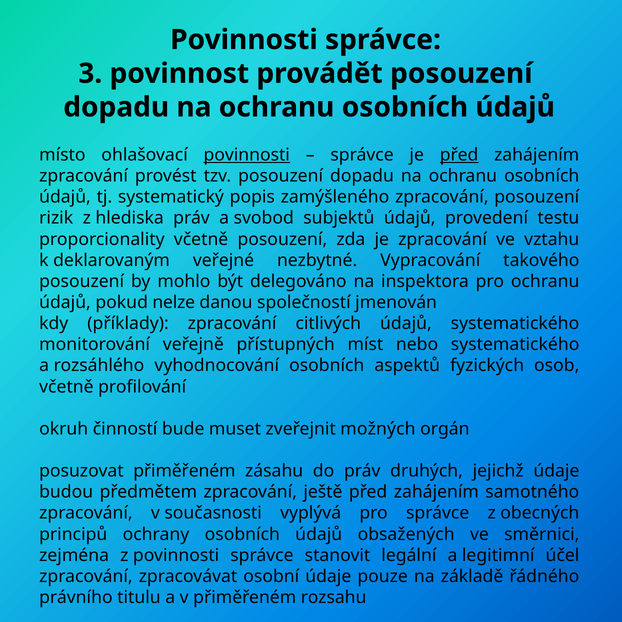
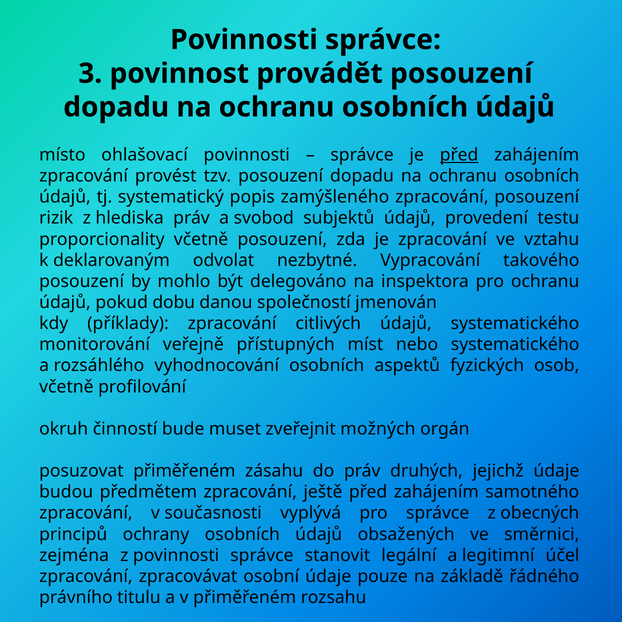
povinnosti at (247, 155) underline: present -> none
veřejné: veřejné -> odvolat
nelze: nelze -> dobu
